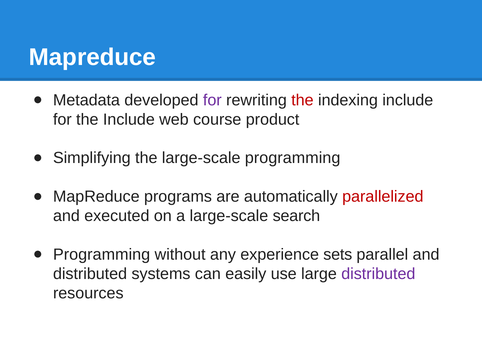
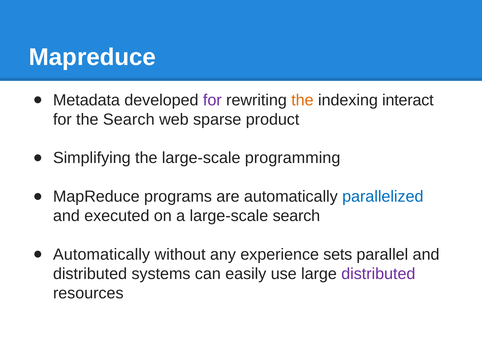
the at (302, 100) colour: red -> orange
indexing include: include -> interact
the Include: Include -> Search
course: course -> sparse
parallelized colour: red -> blue
Programming at (102, 254): Programming -> Automatically
